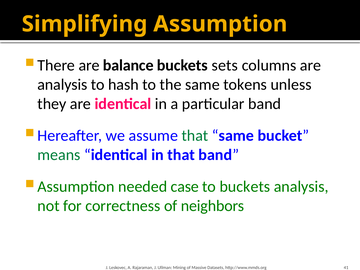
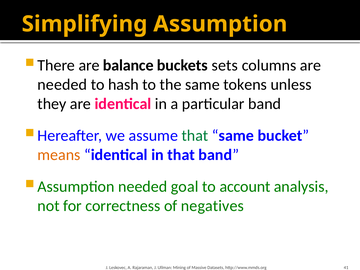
analysis at (62, 85): analysis -> needed
means colour: green -> orange
case: case -> goal
to buckets: buckets -> account
neighbors: neighbors -> negatives
